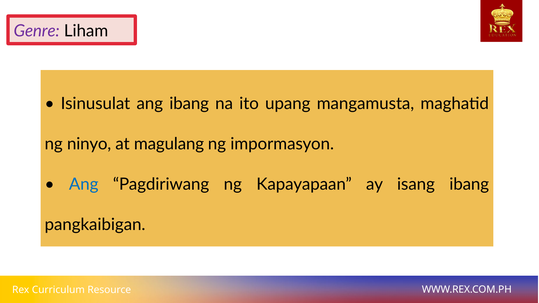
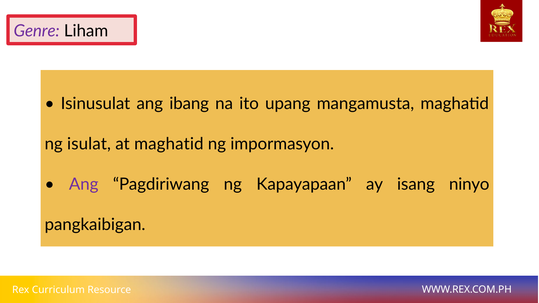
ninyo: ninyo -> isulat
at magulang: magulang -> maghatid
Ang at (84, 184) colour: blue -> purple
isang ibang: ibang -> ninyo
